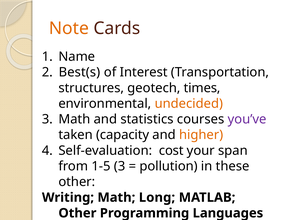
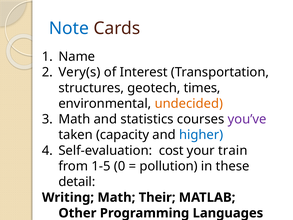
Note colour: orange -> blue
Best(s: Best(s -> Very(s
higher colour: orange -> blue
span: span -> train
1-5 3: 3 -> 0
other at (77, 182): other -> detail
Long: Long -> Their
